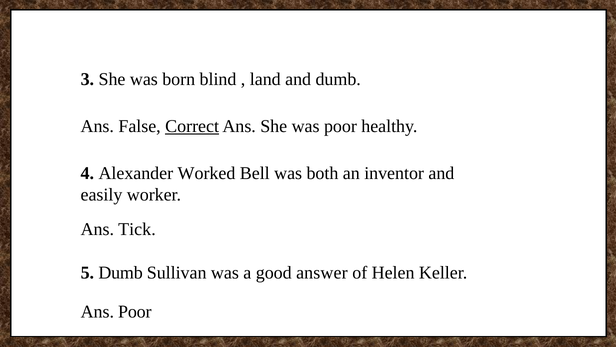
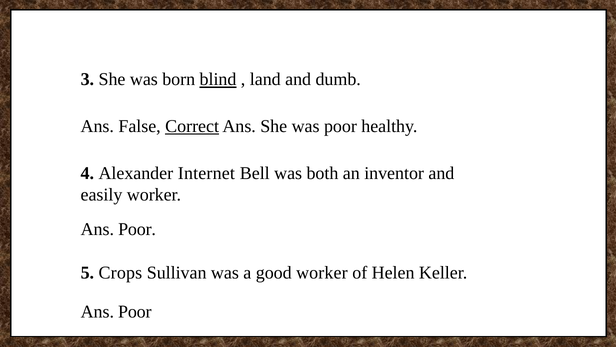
blind underline: none -> present
Worked: Worked -> Internet
Tick at (137, 229): Tick -> Poor
5 Dumb: Dumb -> Crops
good answer: answer -> worker
